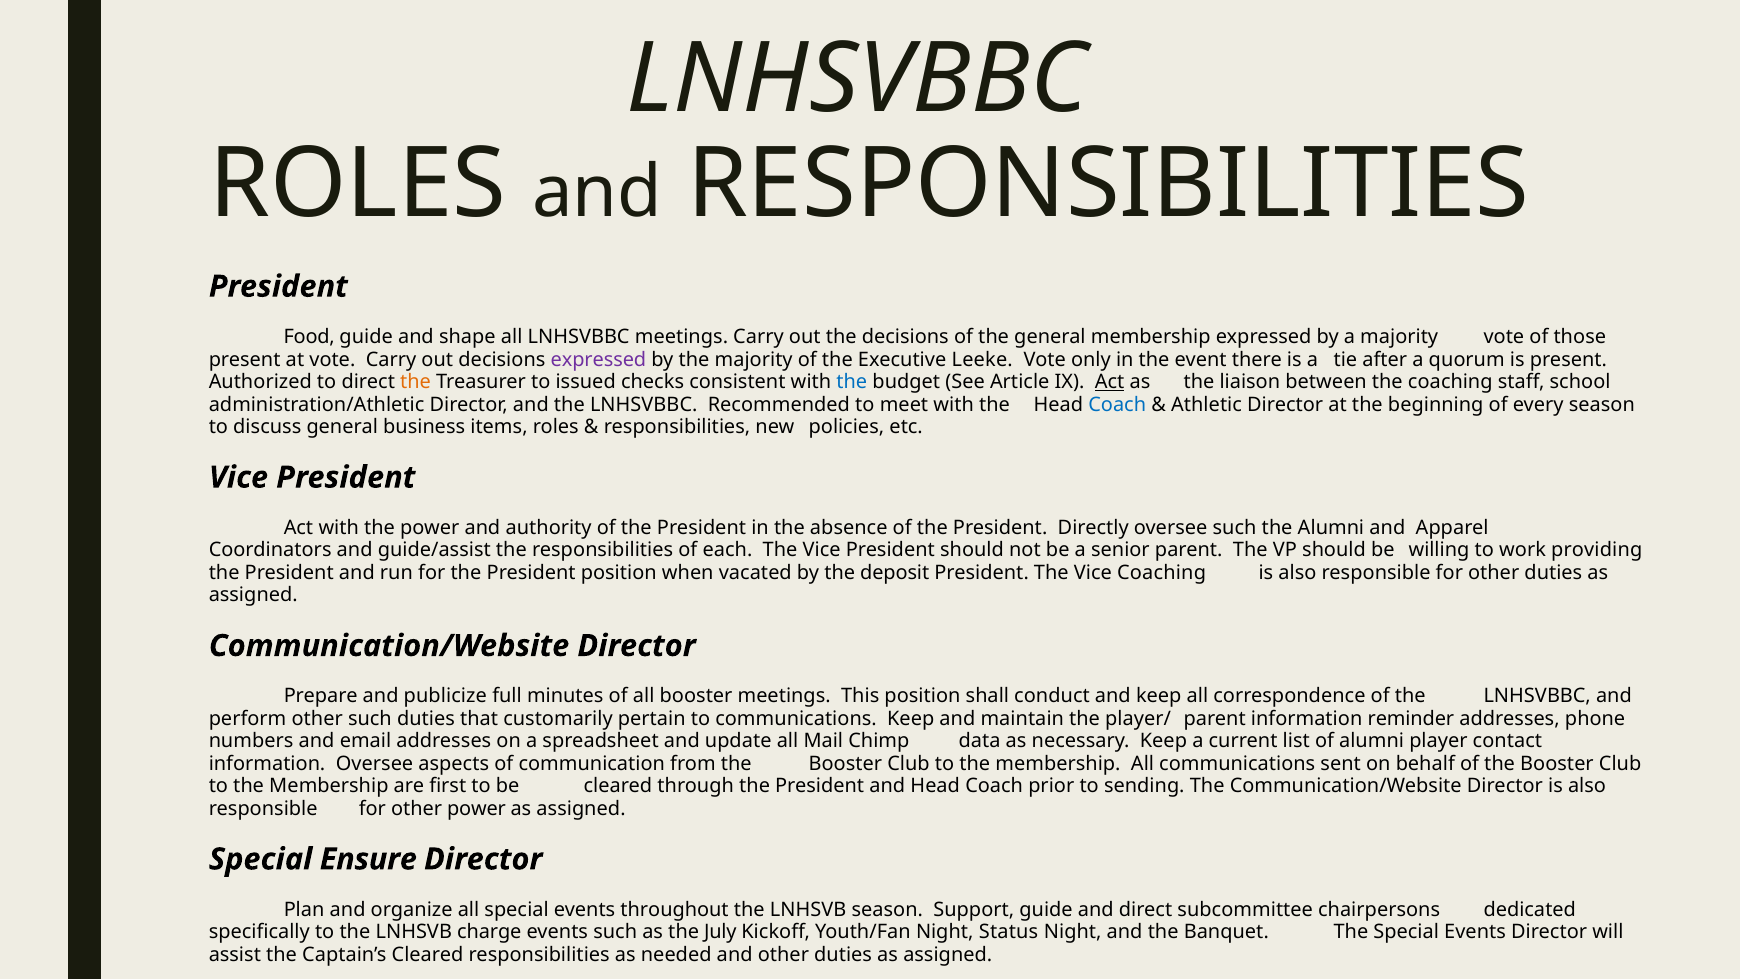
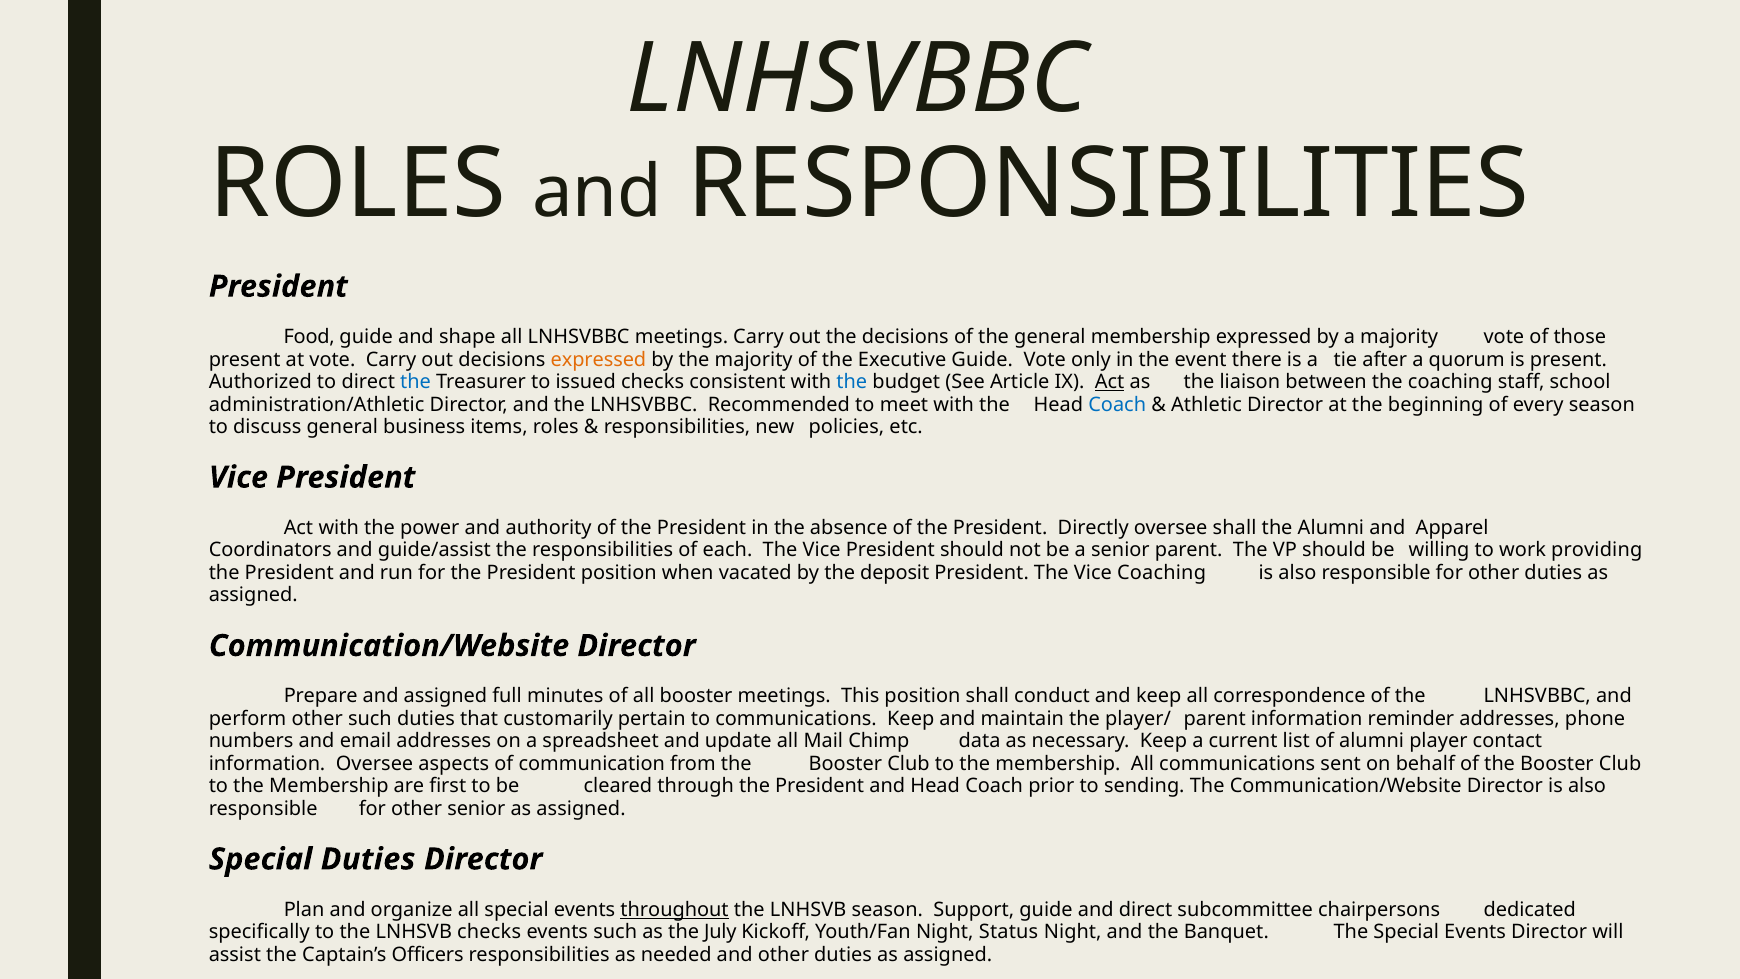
expressed at (598, 359) colour: purple -> orange
Executive Leeke: Leeke -> Guide
the at (416, 382) colour: orange -> blue
oversee such: such -> shall
and publicize: publicize -> assigned
other power: power -> senior
Special Ensure: Ensure -> Duties
throughout underline: none -> present
LNHSVB charge: charge -> checks
Captain’s Cleared: Cleared -> Officers
